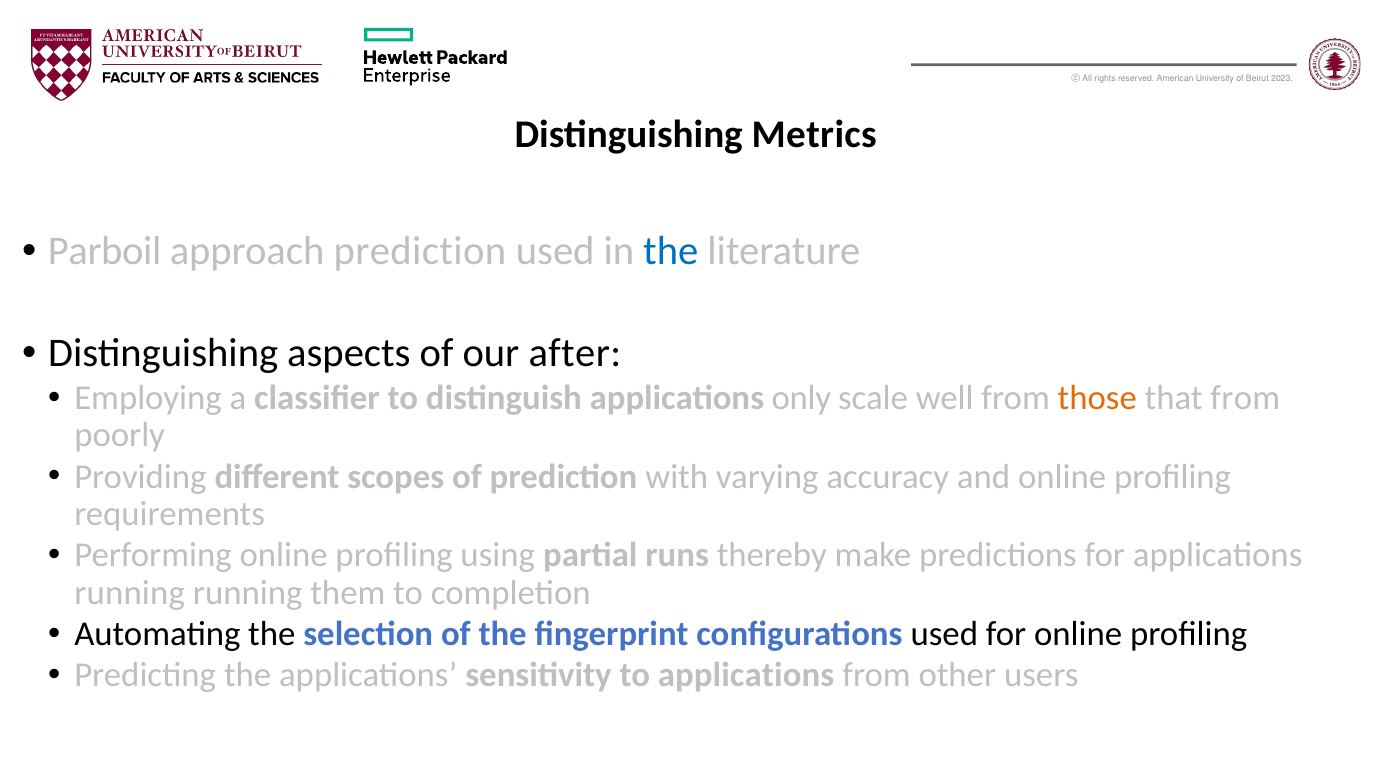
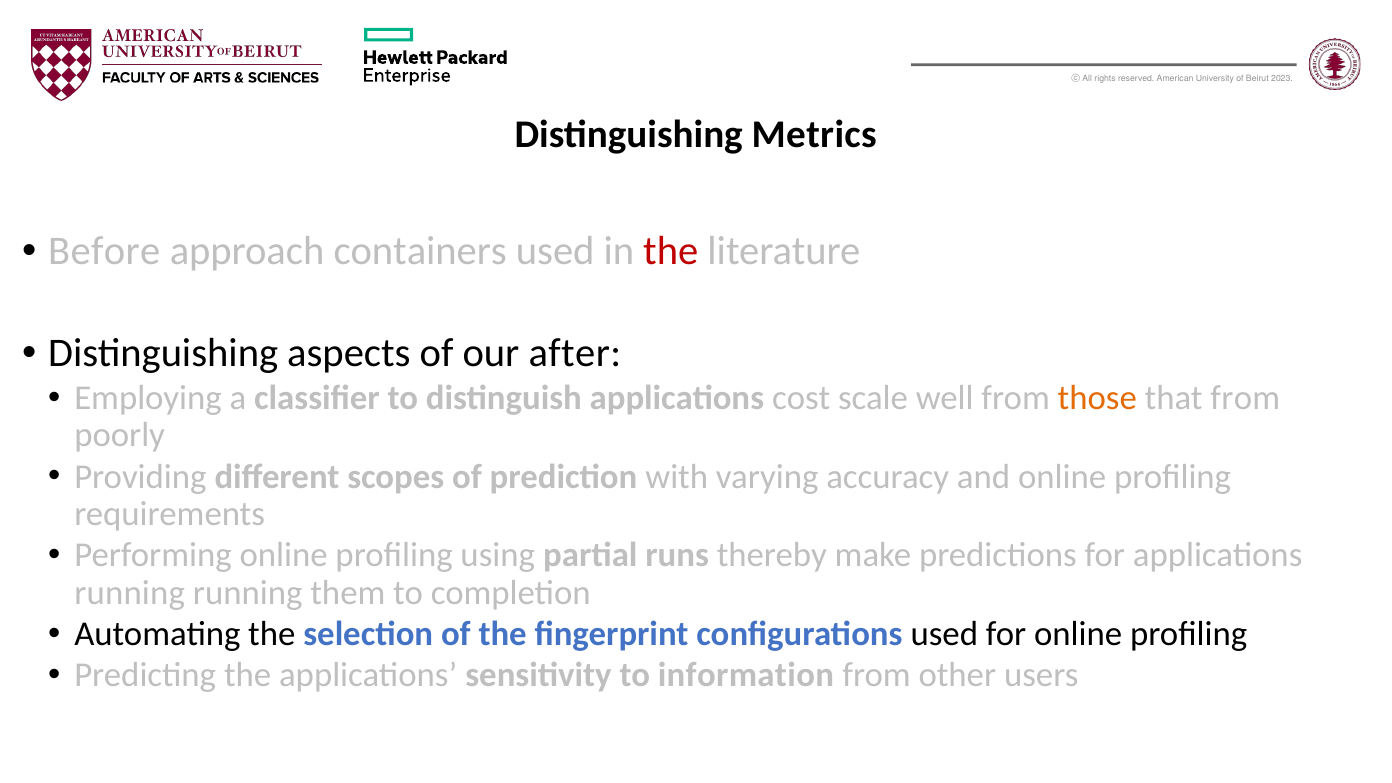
Parboil: Parboil -> Before
approach prediction: prediction -> containers
the at (671, 251) colour: blue -> red
only: only -> cost
to applications: applications -> information
